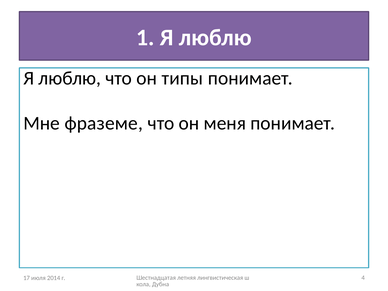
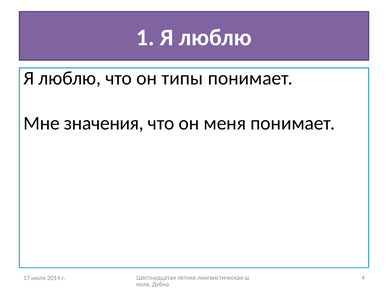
фраземе: фраземе -> значения
